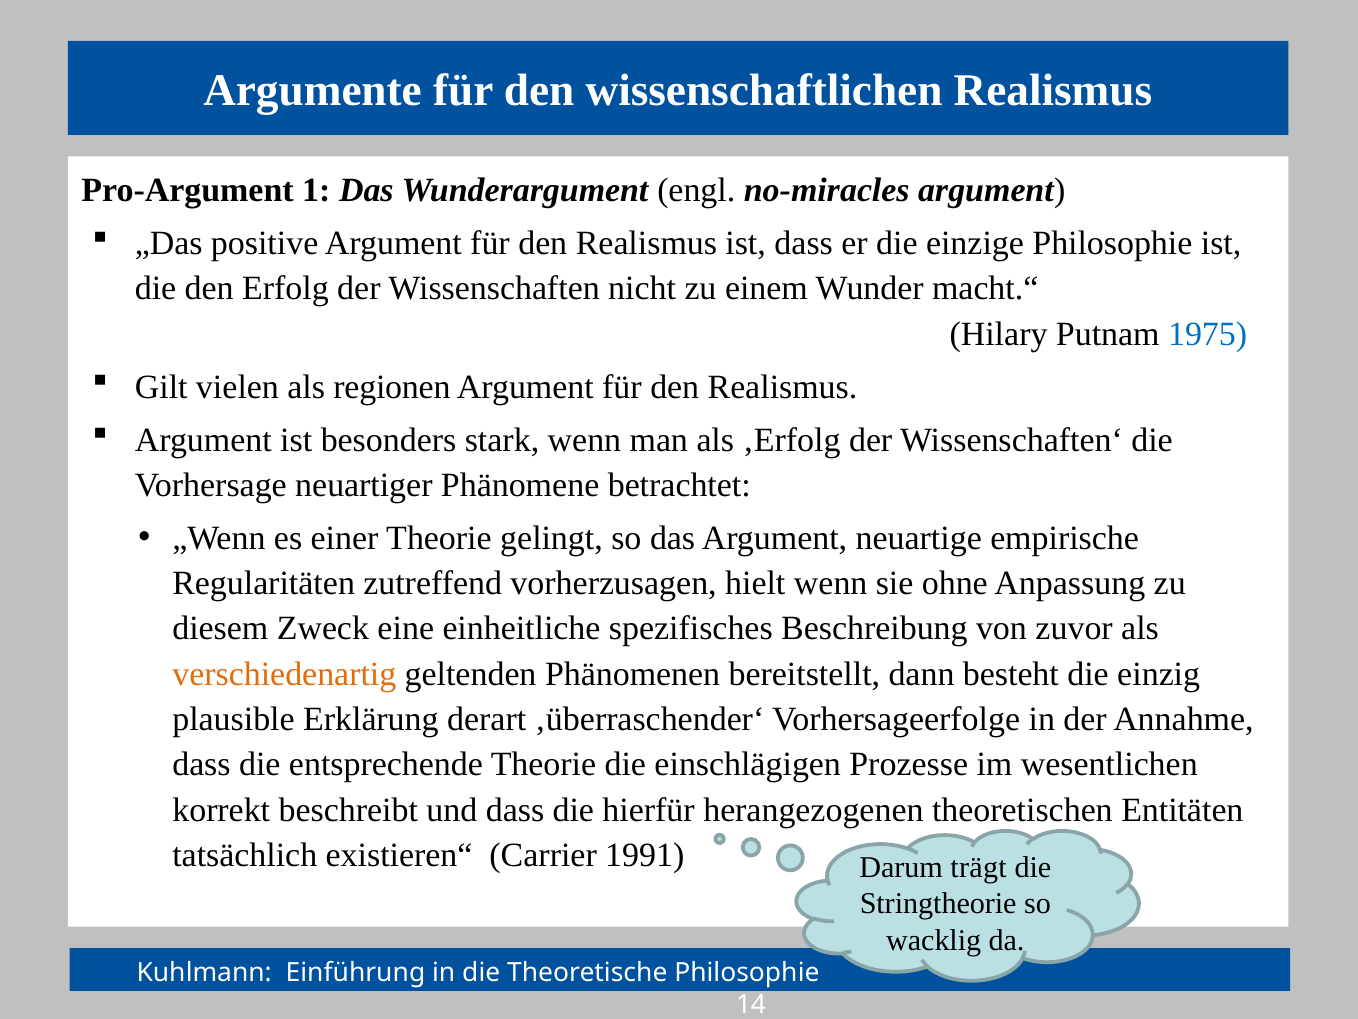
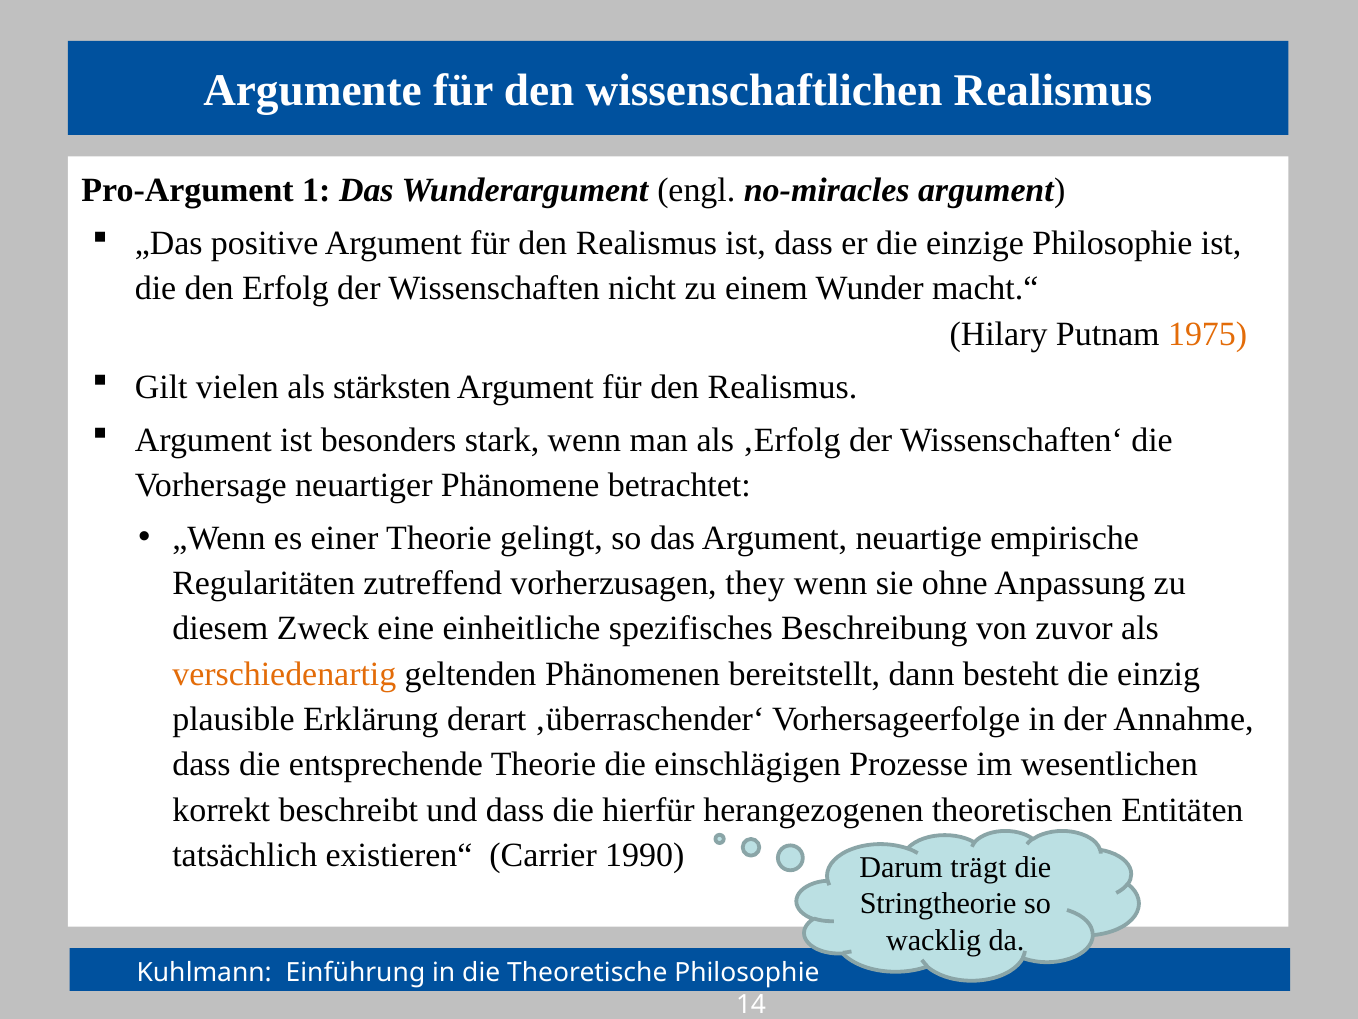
1975 colour: blue -> orange
regionen: regionen -> stärksten
hielt: hielt -> they
1991: 1991 -> 1990
